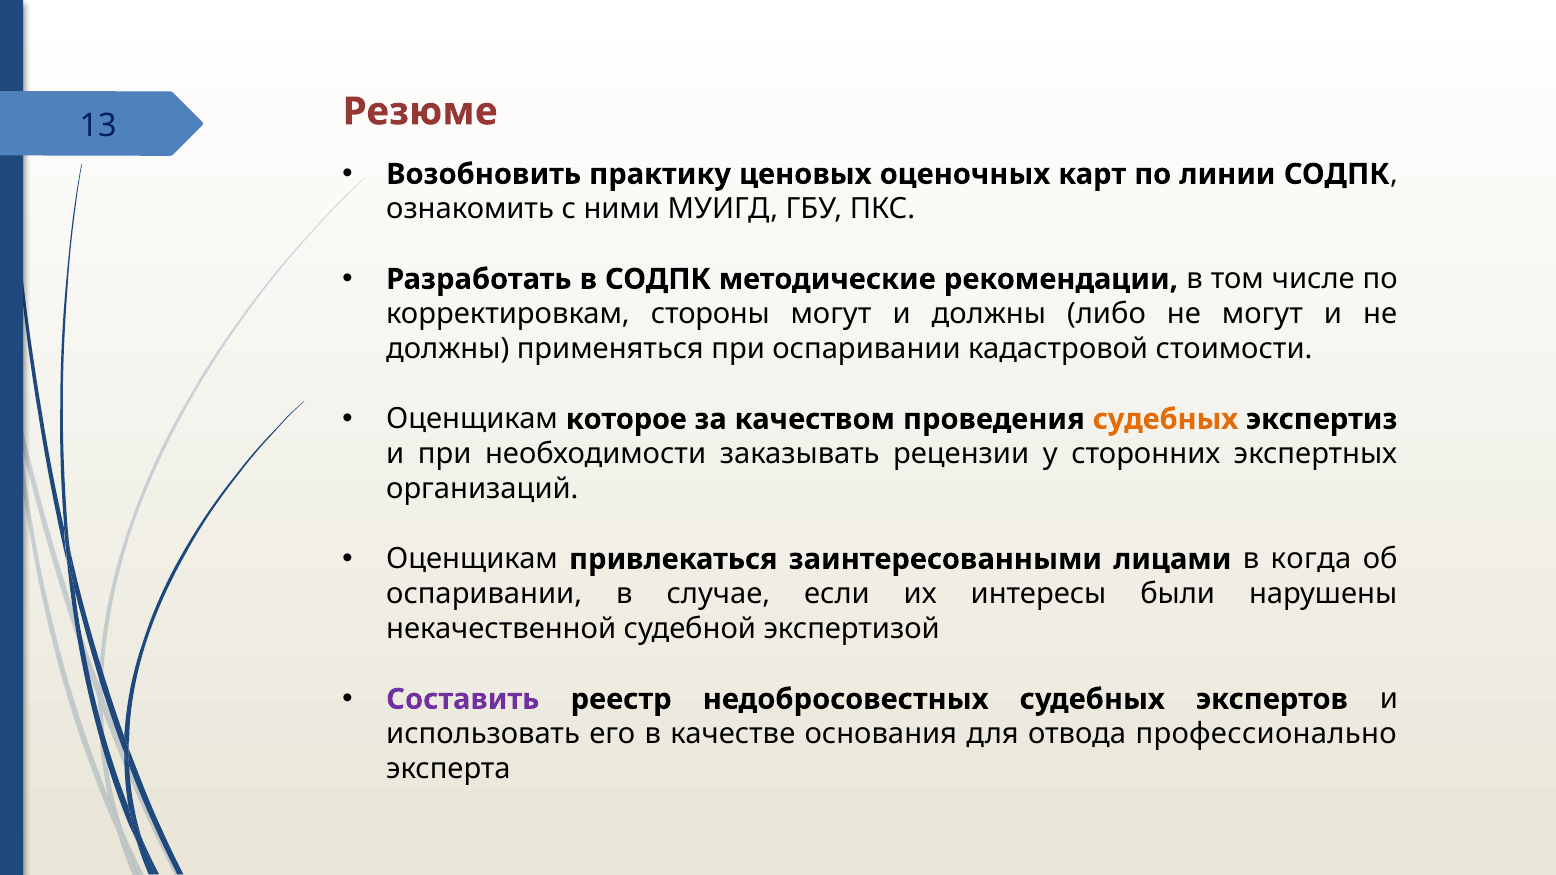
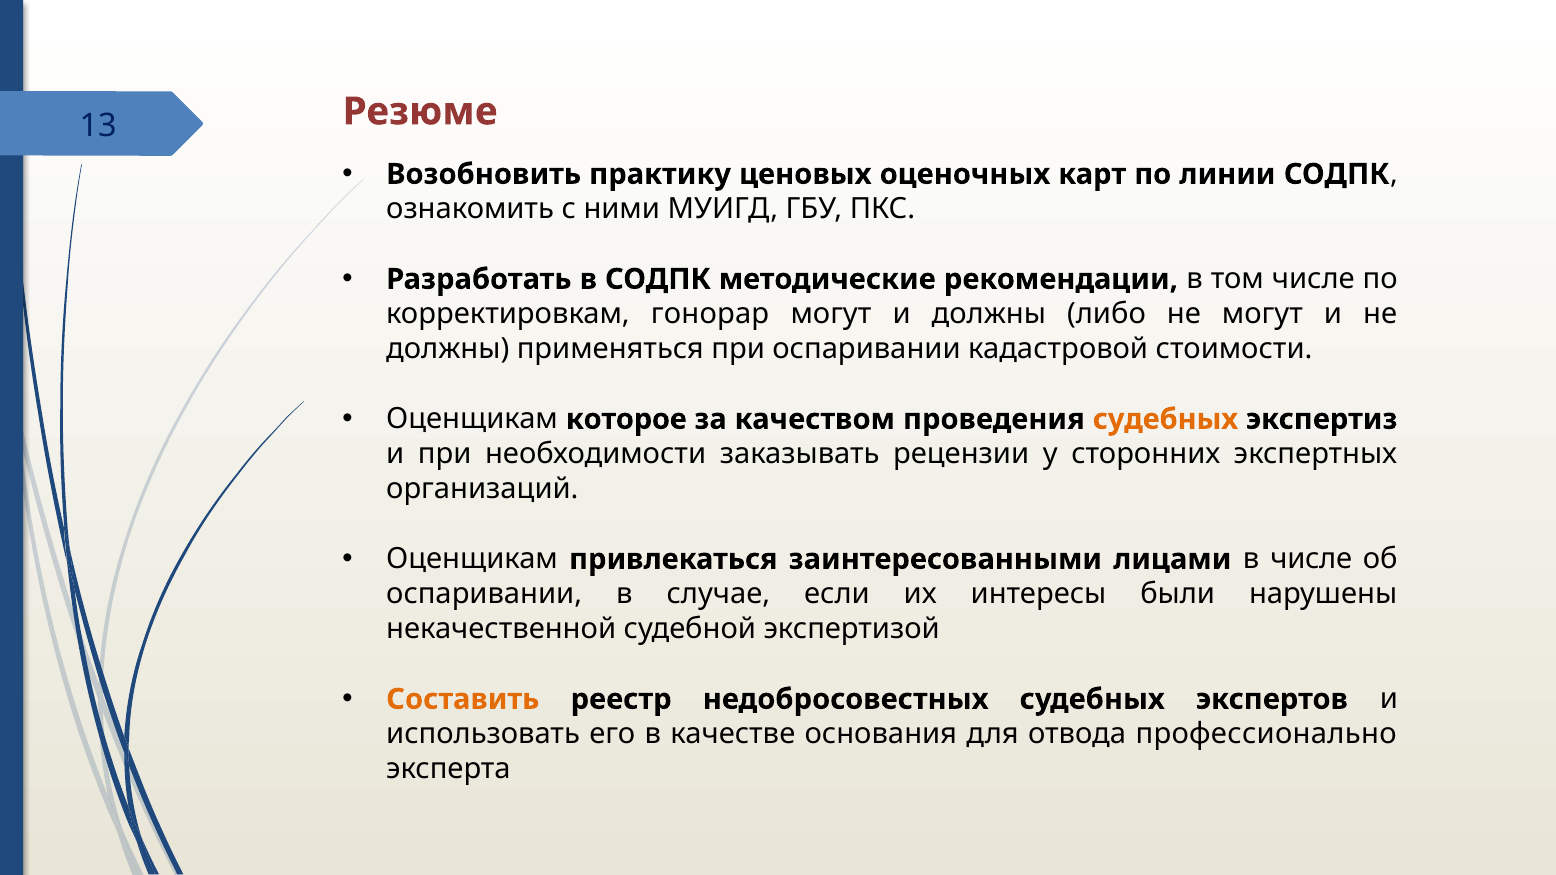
стороны: стороны -> гонорар
в когда: когда -> числе
Составить colour: purple -> orange
